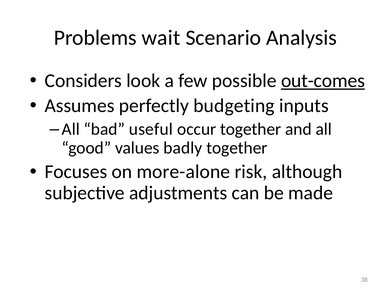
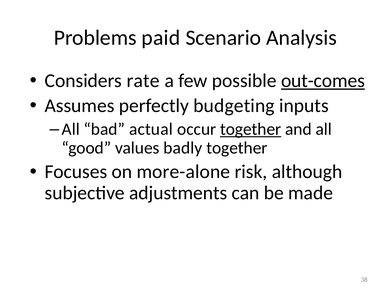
wait: wait -> paid
look: look -> rate
useful: useful -> actual
together at (251, 129) underline: none -> present
